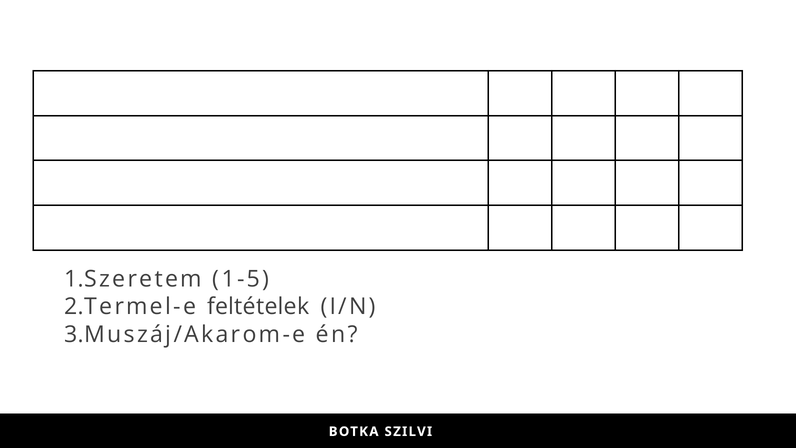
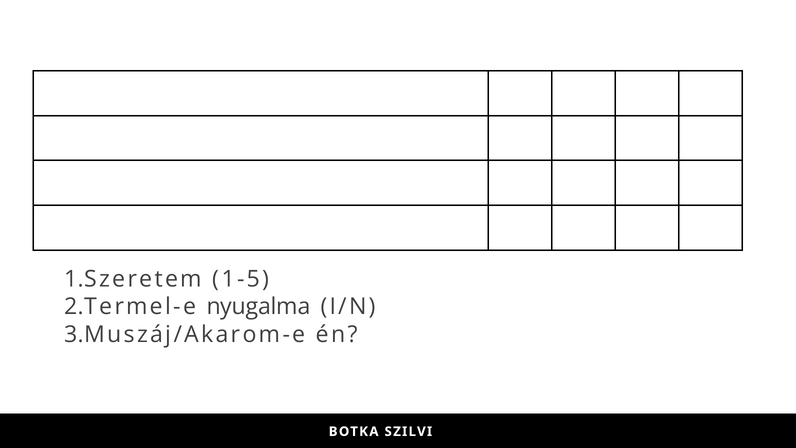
feltételek: feltételek -> nyugalma
